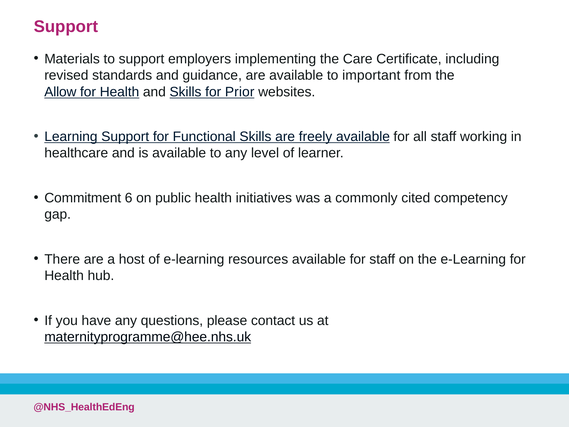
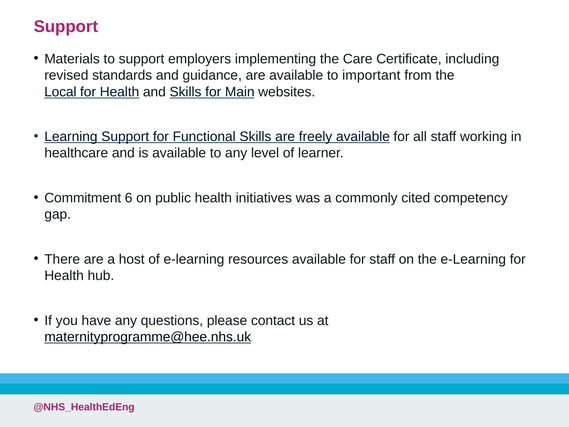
Allow: Allow -> Local
Prior: Prior -> Main
